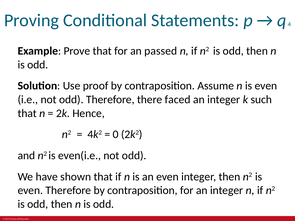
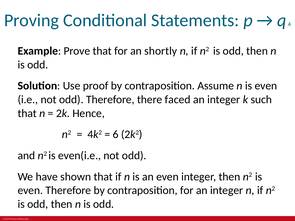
passed: passed -> shortly
0: 0 -> 6
